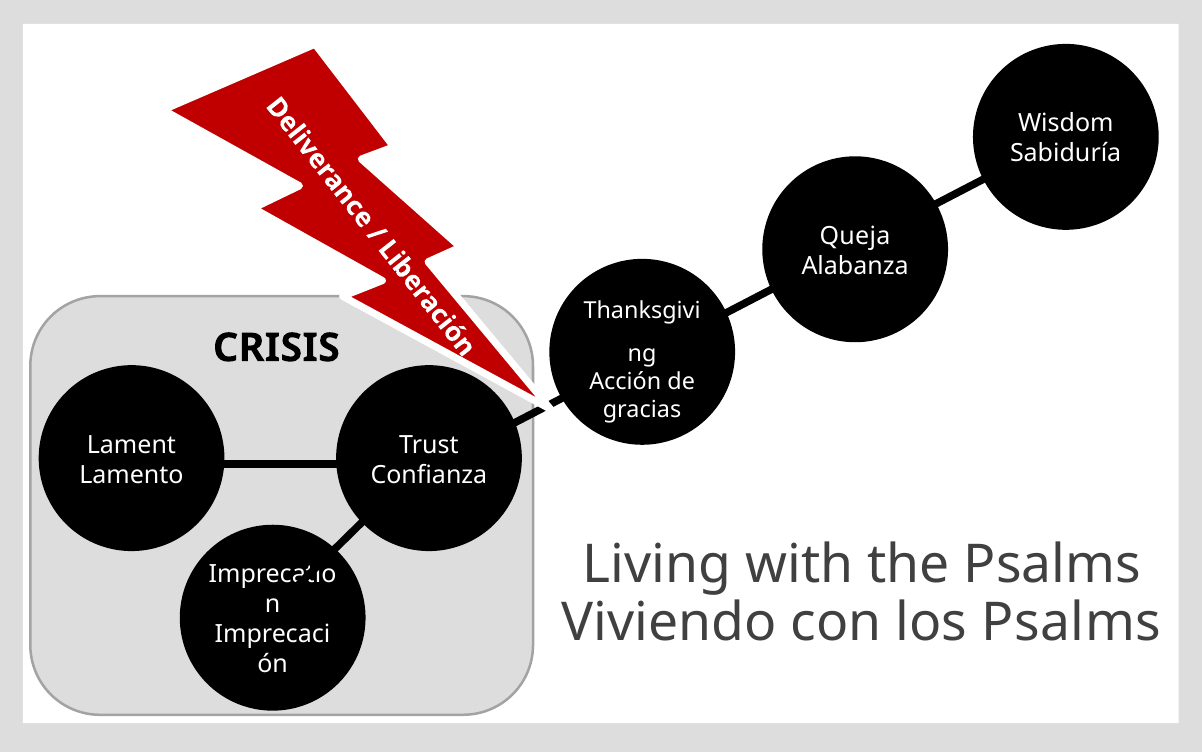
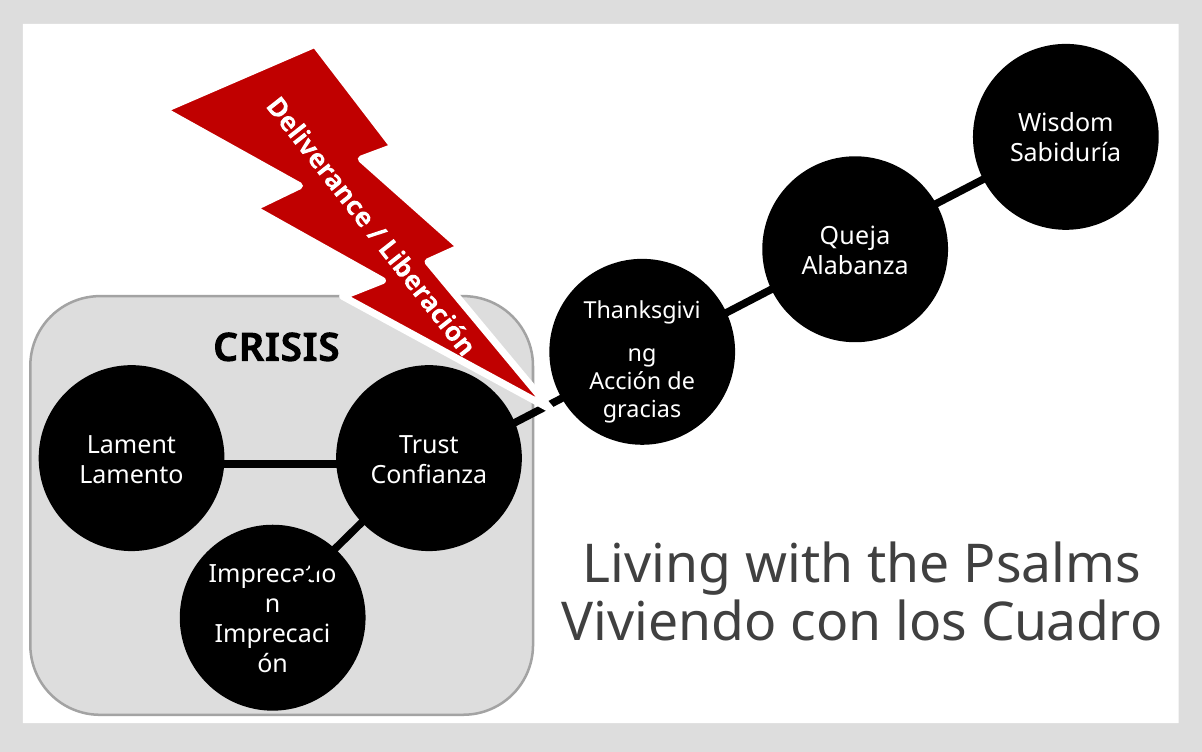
los Psalms: Psalms -> Cuadro
